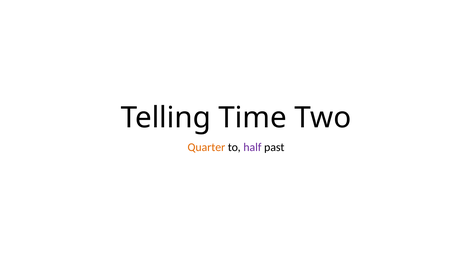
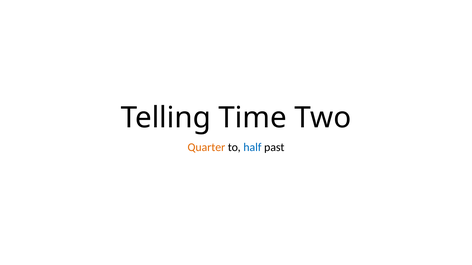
half colour: purple -> blue
